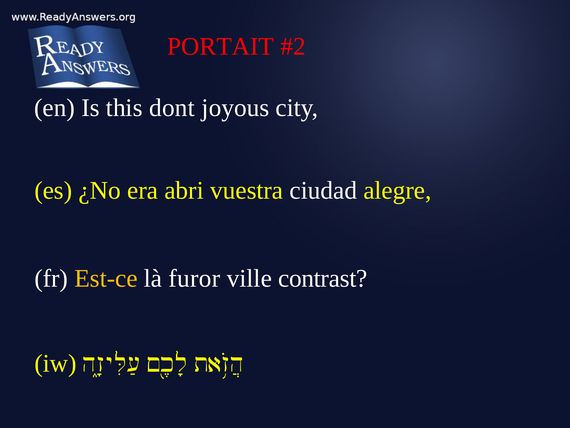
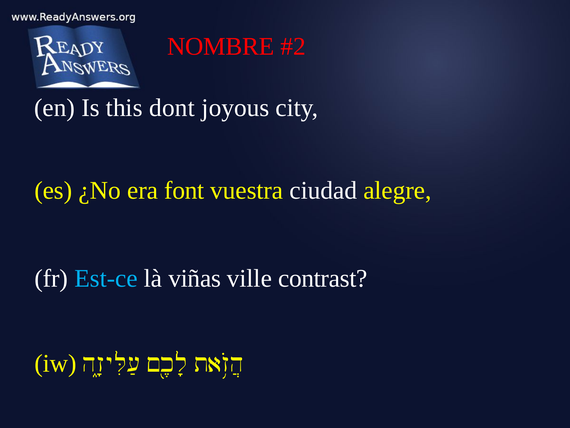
PORTAIT: PORTAIT -> NOMBRE
abri: abri -> font
Est-ce colour: yellow -> light blue
furor: furor -> viñas
